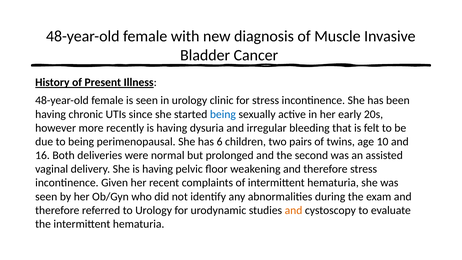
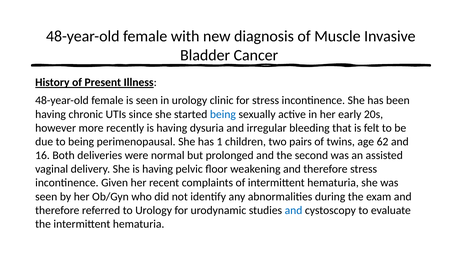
6: 6 -> 1
10: 10 -> 62
and at (294, 210) colour: orange -> blue
